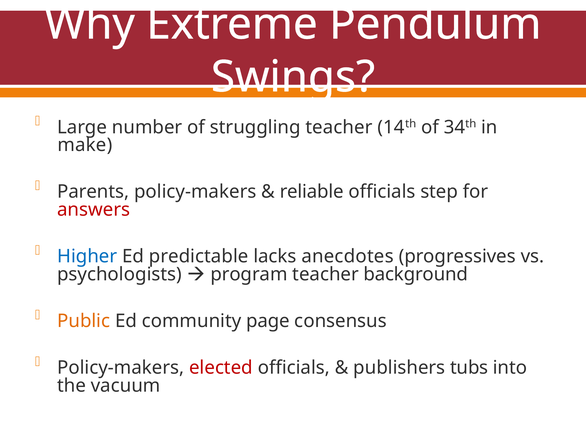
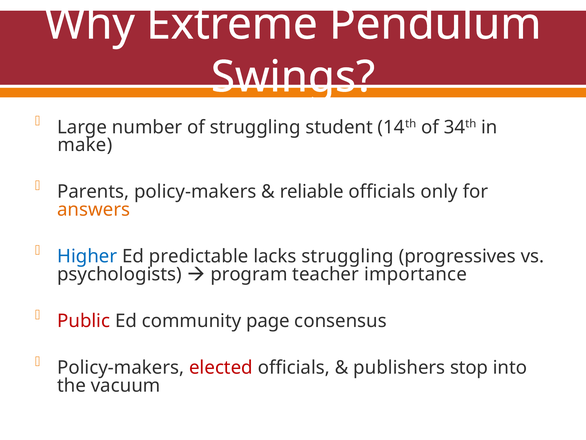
struggling teacher: teacher -> student
step: step -> only
answers colour: red -> orange
lacks anecdotes: anecdotes -> struggling
background: background -> importance
Public colour: orange -> red
tubs: tubs -> stop
